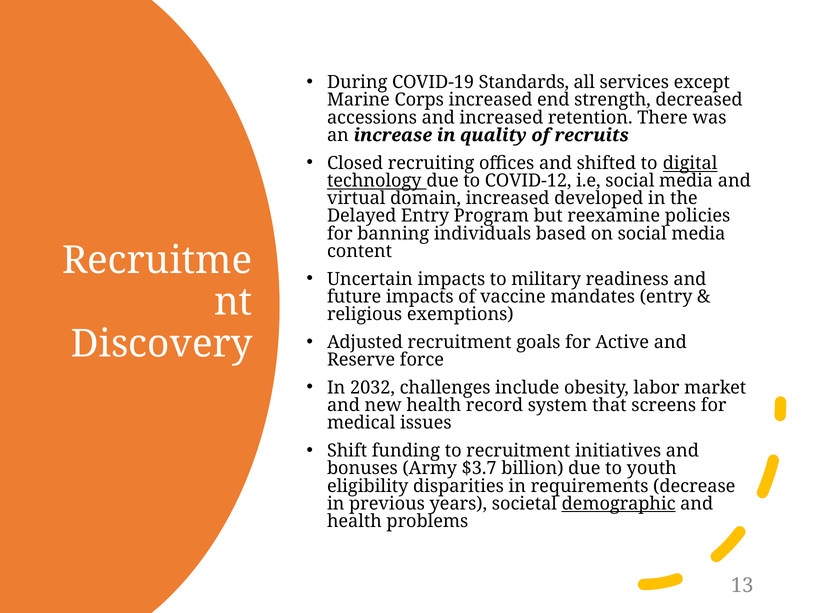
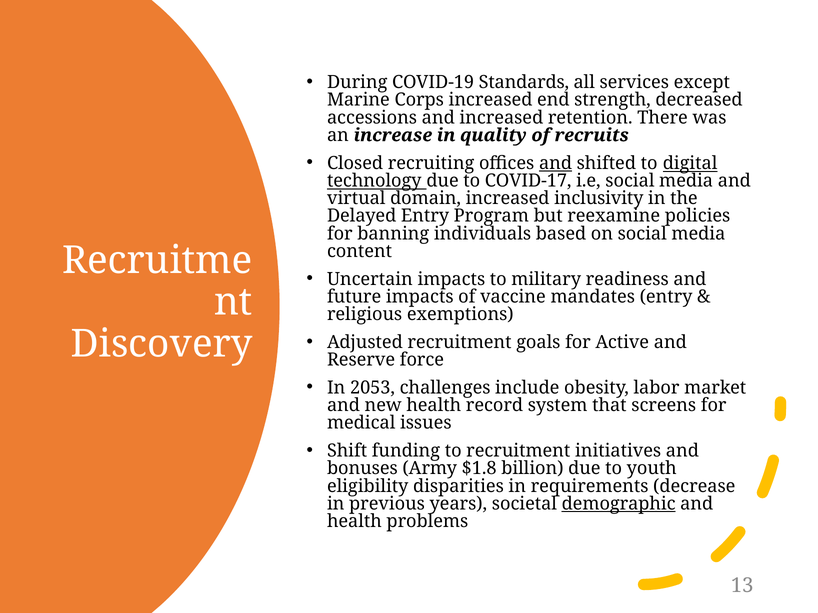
and at (556, 163) underline: none -> present
COVID-12: COVID-12 -> COVID-17
developed: developed -> inclusivity
2032: 2032 -> 2053
$3.7: $3.7 -> $1.8
